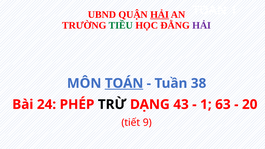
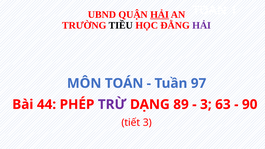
TIỀU colour: green -> black
TOÁN at (124, 83) underline: present -> none
38: 38 -> 97
24: 24 -> 44
TRỪ colour: black -> purple
43: 43 -> 89
1 at (206, 105): 1 -> 3
20: 20 -> 90
tiết 9: 9 -> 3
